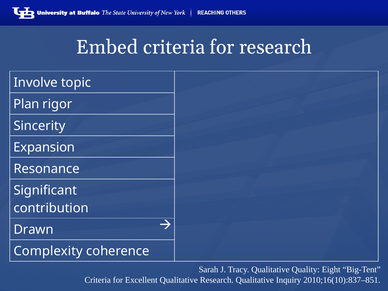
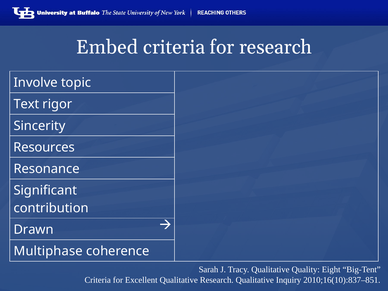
Plan: Plan -> Text
Expansion: Expansion -> Resources
Complexity: Complexity -> Multiphase
